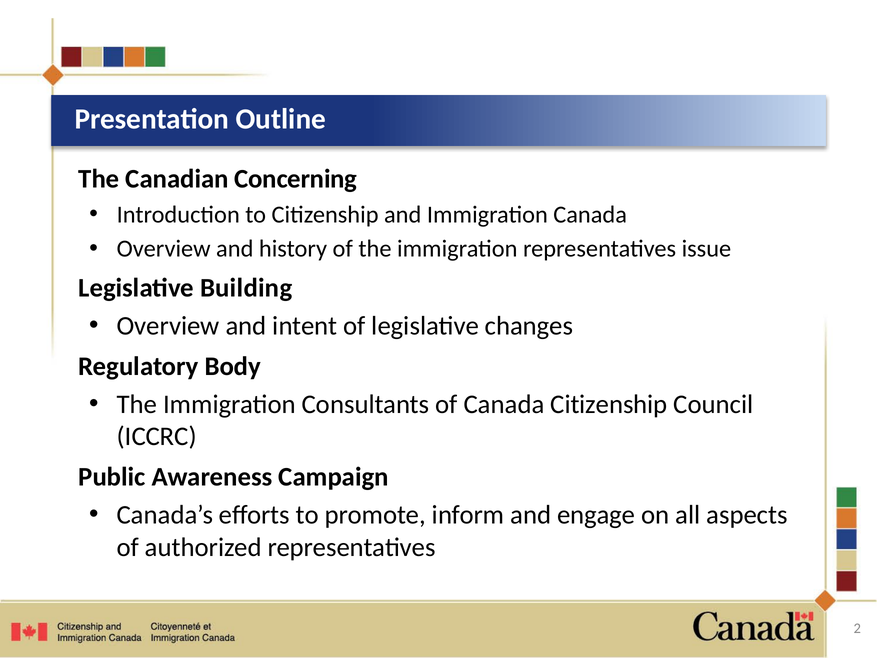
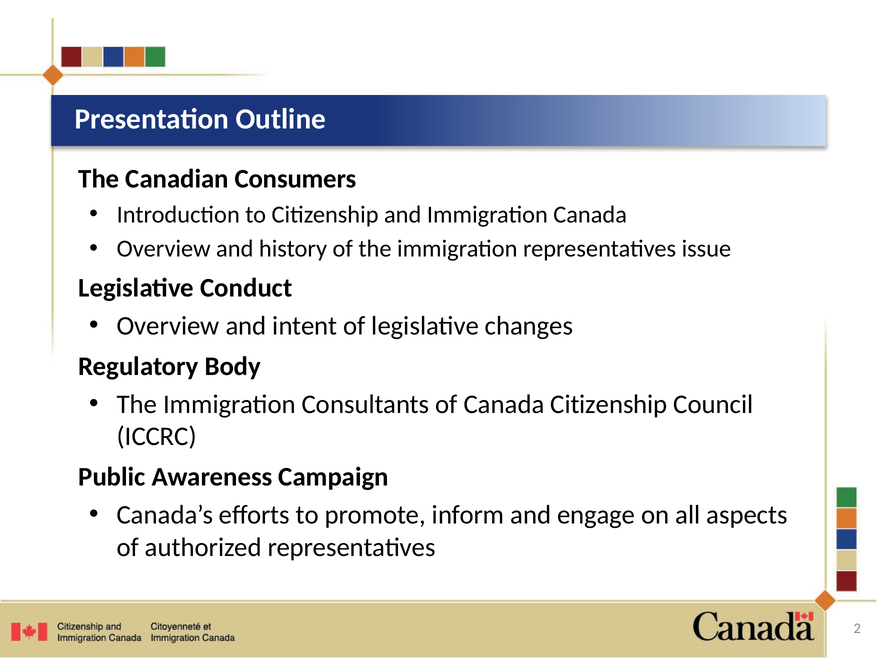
Concerning: Concerning -> Consumers
Building: Building -> Conduct
